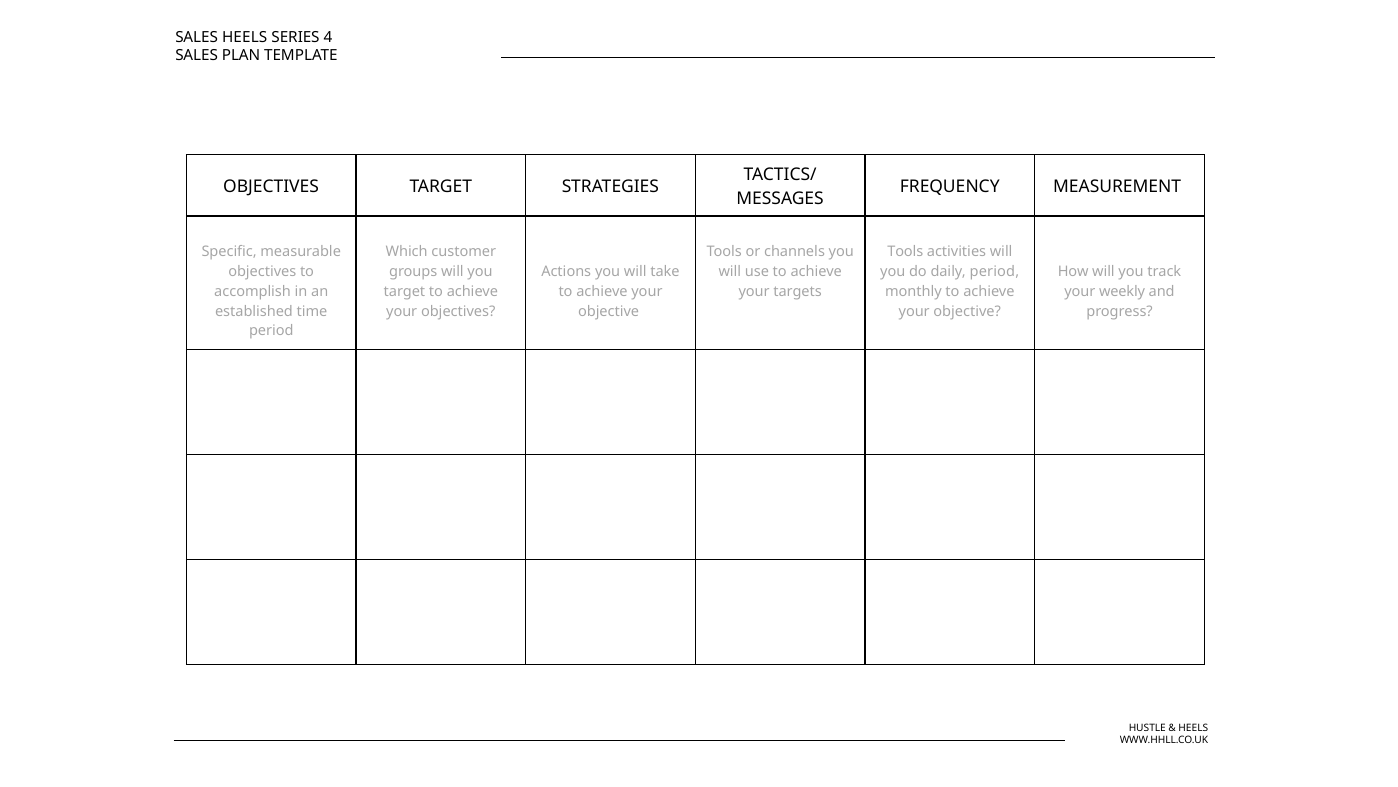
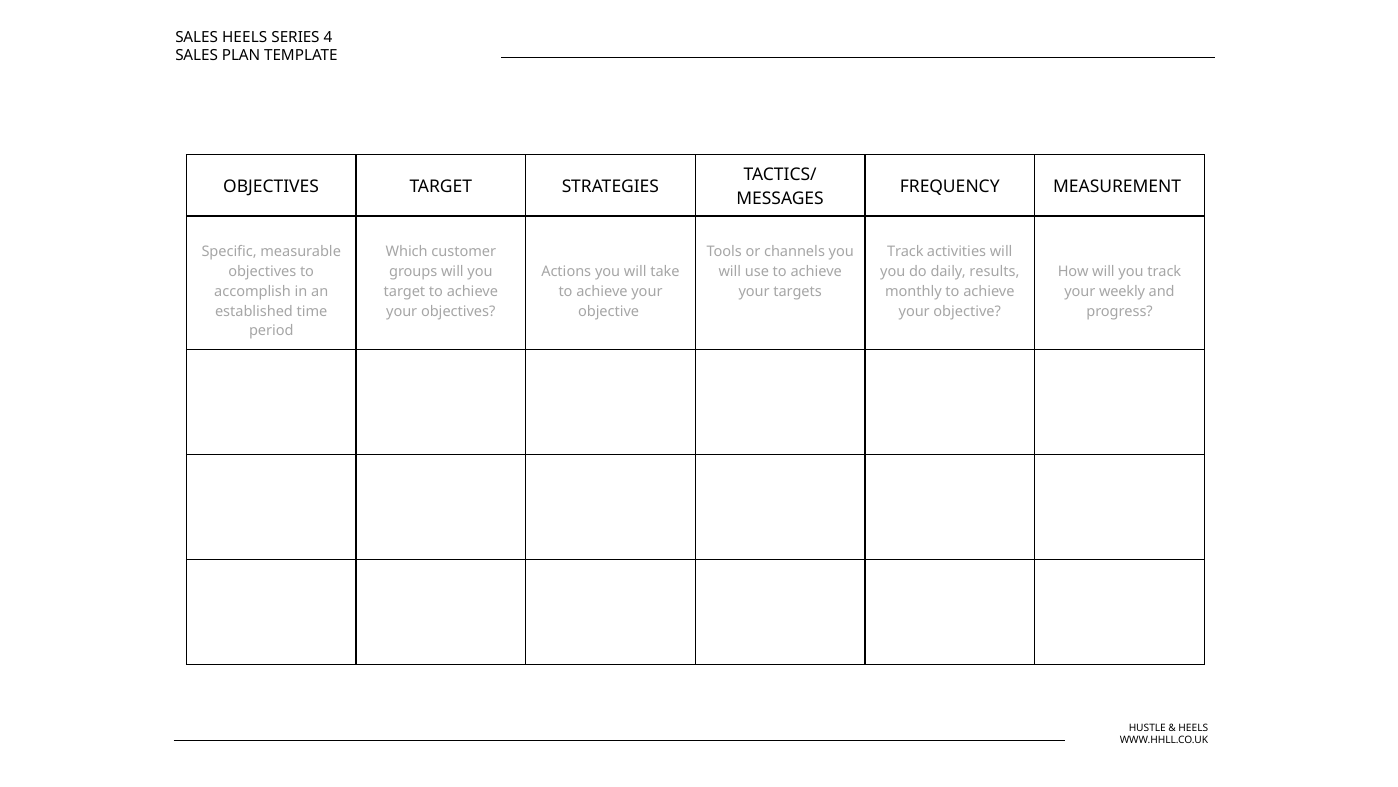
Tools at (905, 252): Tools -> Track
daily period: period -> results
